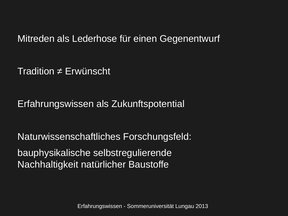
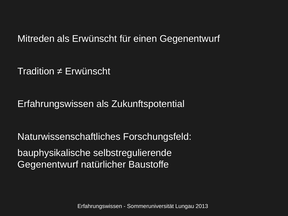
als Lederhose: Lederhose -> Erwünscht
Nachhaltigkeit at (48, 164): Nachhaltigkeit -> Gegenentwurf
